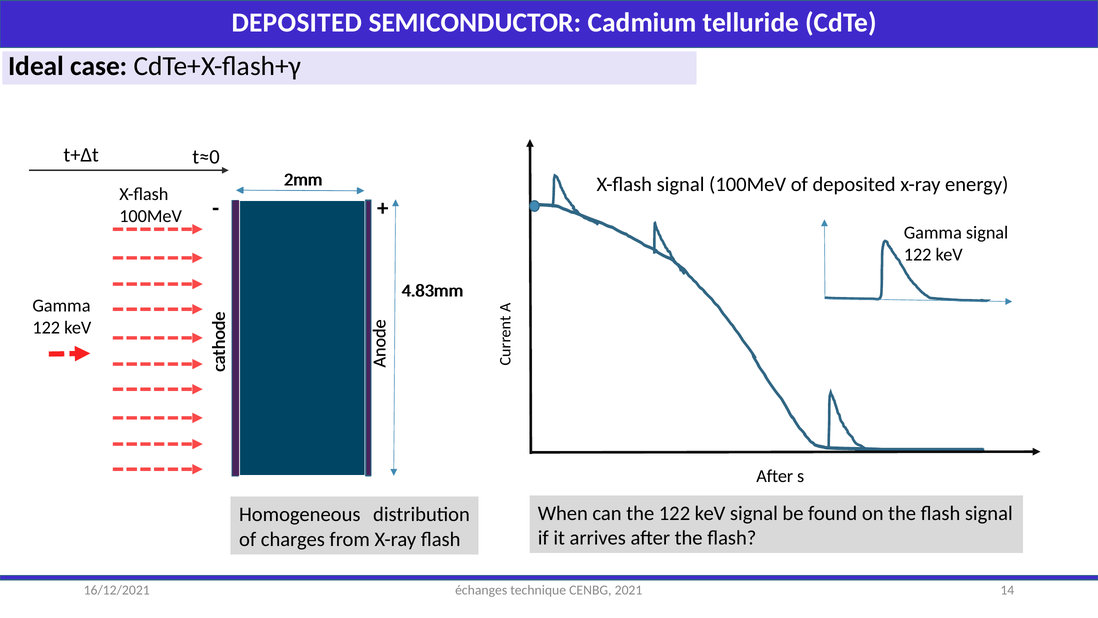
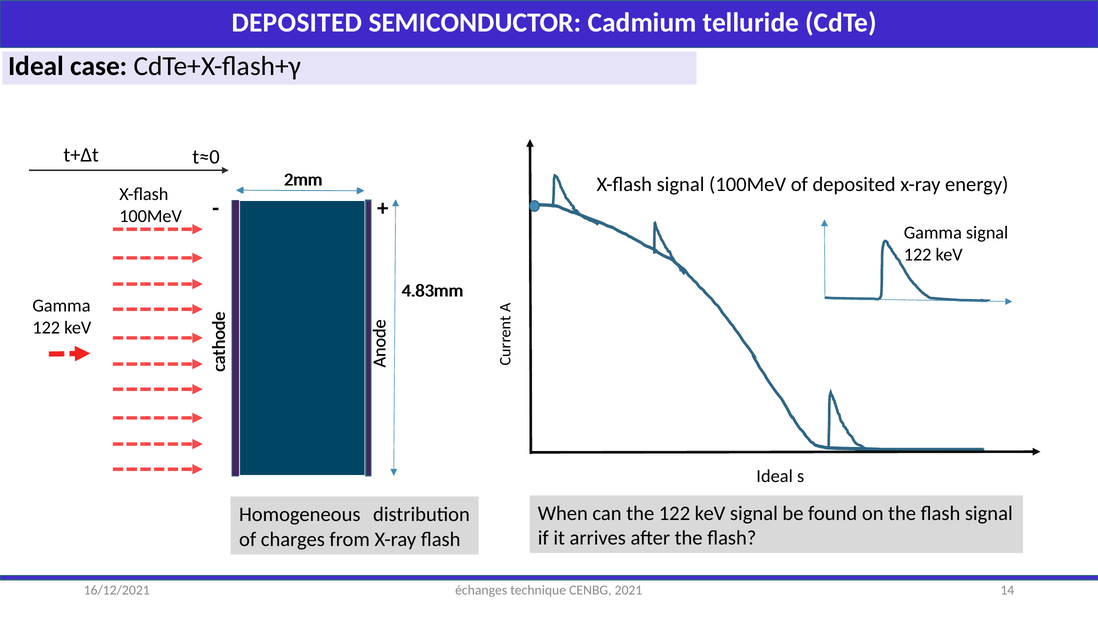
After at (775, 476): After -> Ideal
